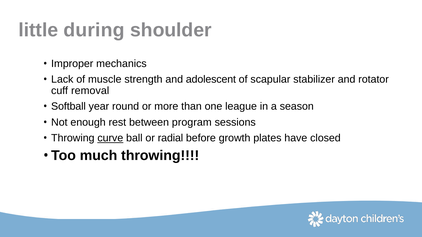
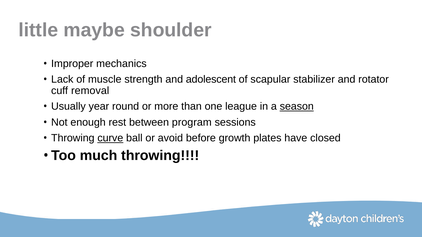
during: during -> maybe
Softball: Softball -> Usually
season underline: none -> present
radial: radial -> avoid
